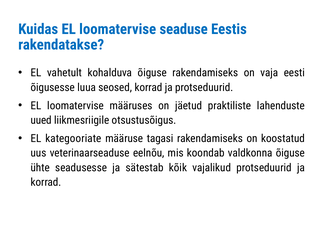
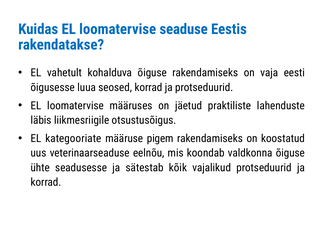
uued: uued -> läbis
tagasi: tagasi -> pigem
